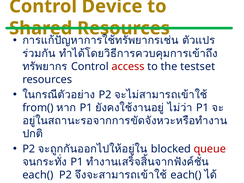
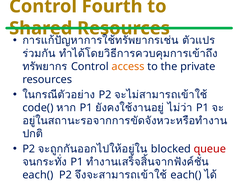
Device: Device -> Fourth
access colour: red -> orange
testset: testset -> private
from(: from( -> code(
